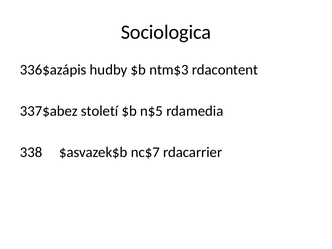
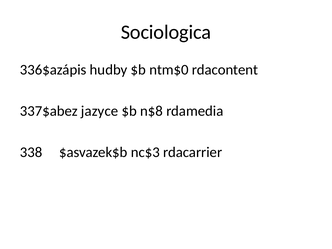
ntm$3: ntm$3 -> ntm$0
století: století -> jazyce
n$5: n$5 -> n$8
nc$7: nc$7 -> nc$3
